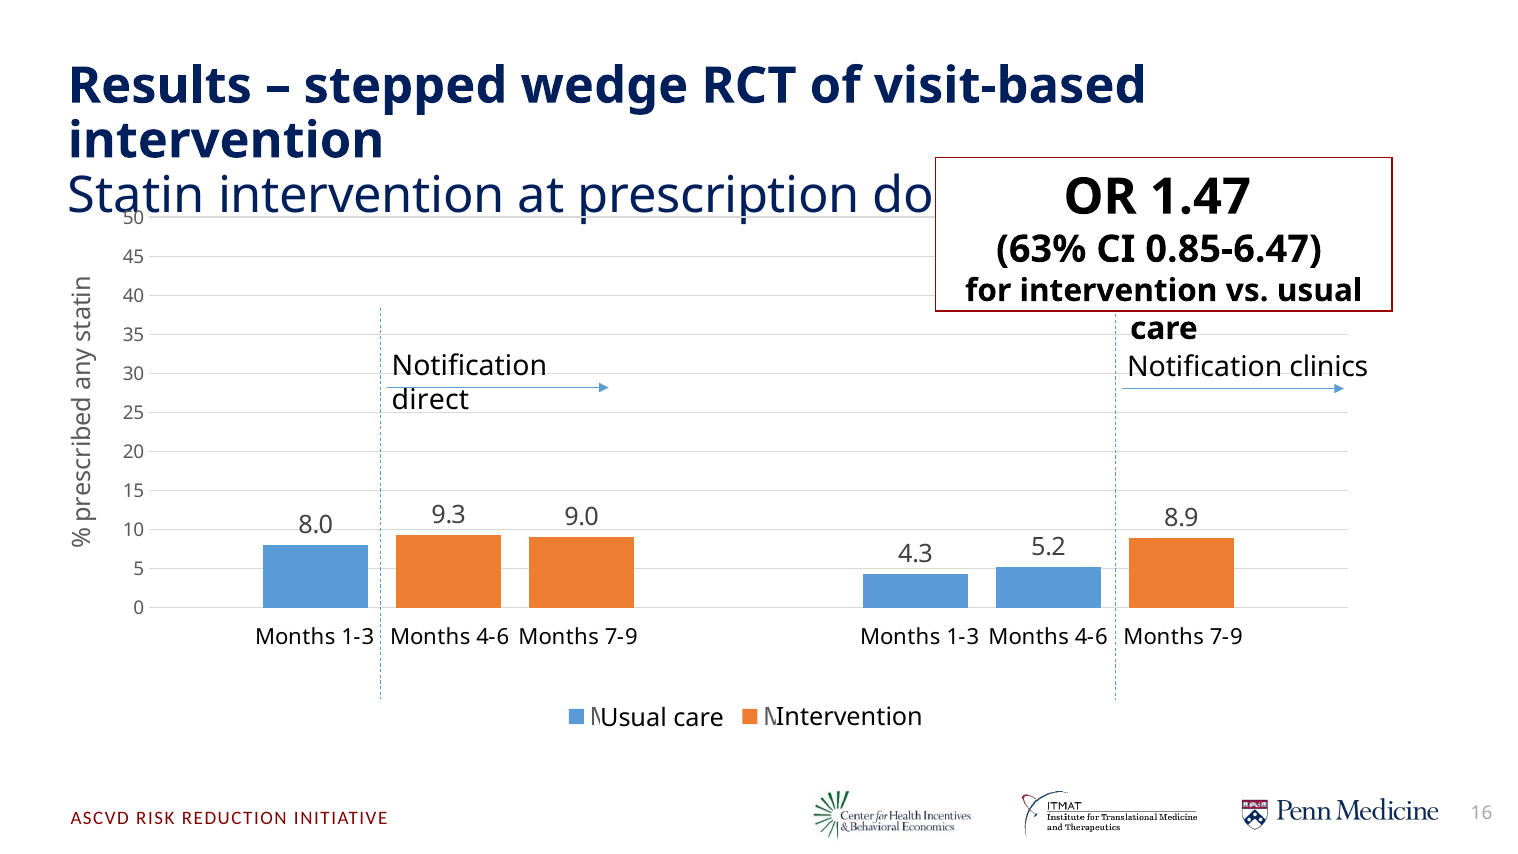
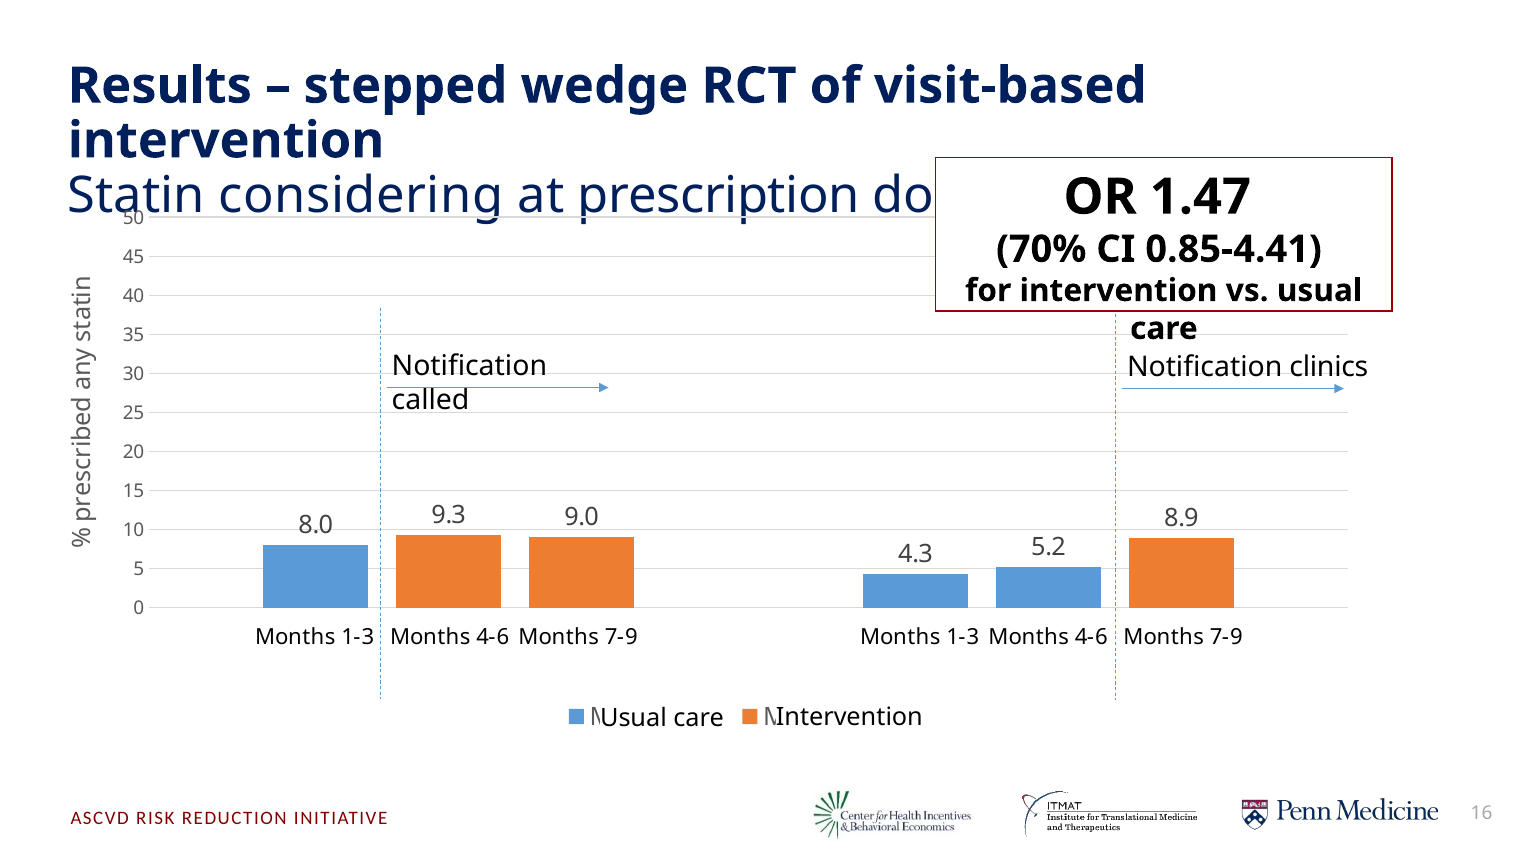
intervention at (361, 195): intervention -> considering
63%: 63% -> 70%
0.85-6.47: 0.85-6.47 -> 0.85-4.41
direct: direct -> called
